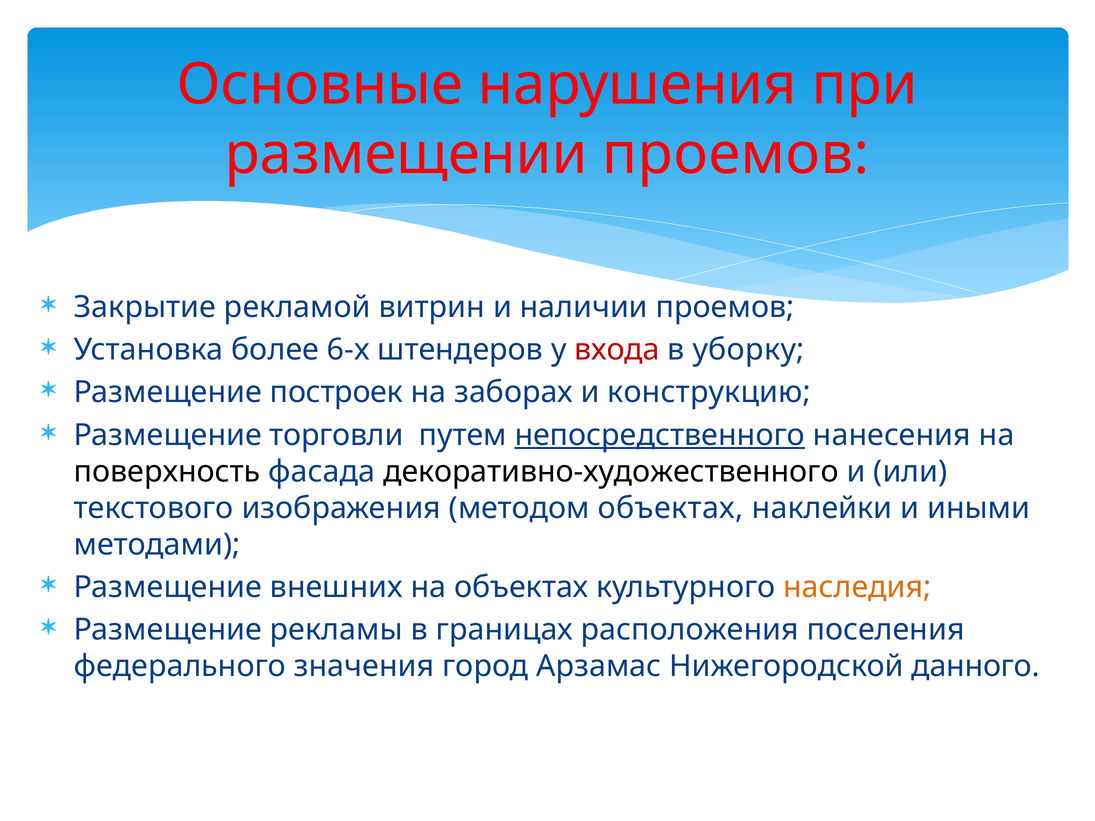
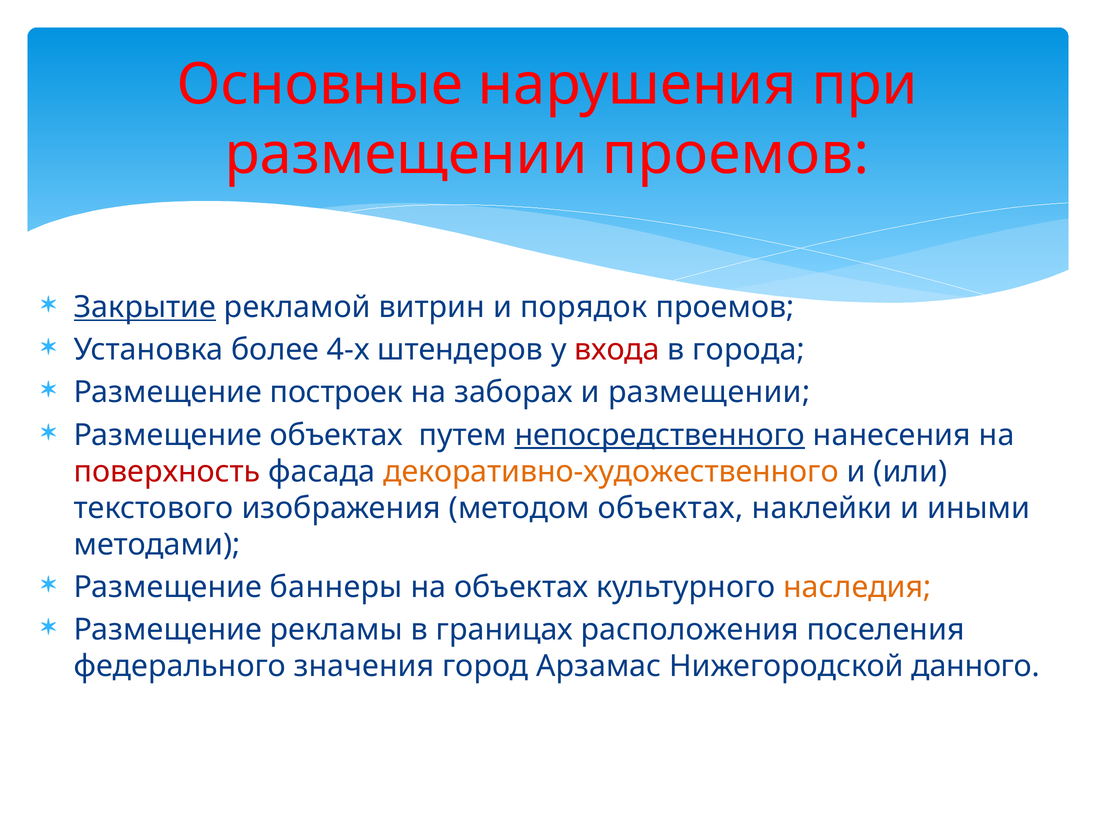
Закрытие underline: none -> present
наличии: наличии -> порядок
6-х: 6-х -> 4-х
уборку: уборку -> города
и конструкцию: конструкцию -> размещении
Размещение торговли: торговли -> объектах
поверхность colour: black -> red
декоративно-художественного colour: black -> orange
внешних: внешних -> баннеры
